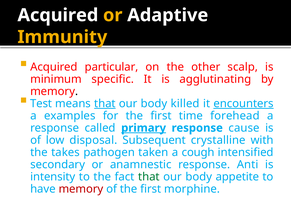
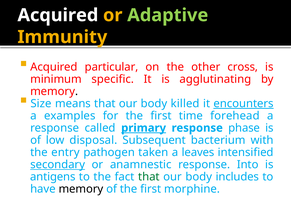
Adaptive colour: white -> light green
scalp: scalp -> cross
Test: Test -> Size
that at (105, 104) underline: present -> none
cause: cause -> phase
crystalline: crystalline -> bacterium
takes: takes -> entry
cough: cough -> leaves
secondary underline: none -> present
Anti: Anti -> Into
intensity: intensity -> antigens
appetite: appetite -> includes
memory at (81, 189) colour: red -> black
